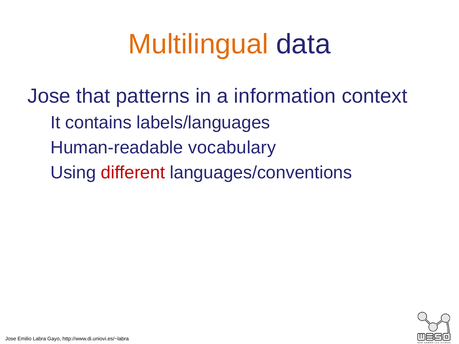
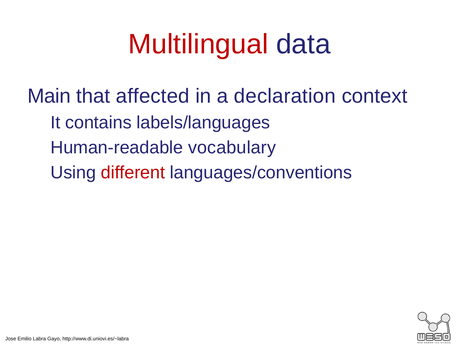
Multilingual colour: orange -> red
Jose at (49, 96): Jose -> Main
patterns: patterns -> affected
information: information -> declaration
